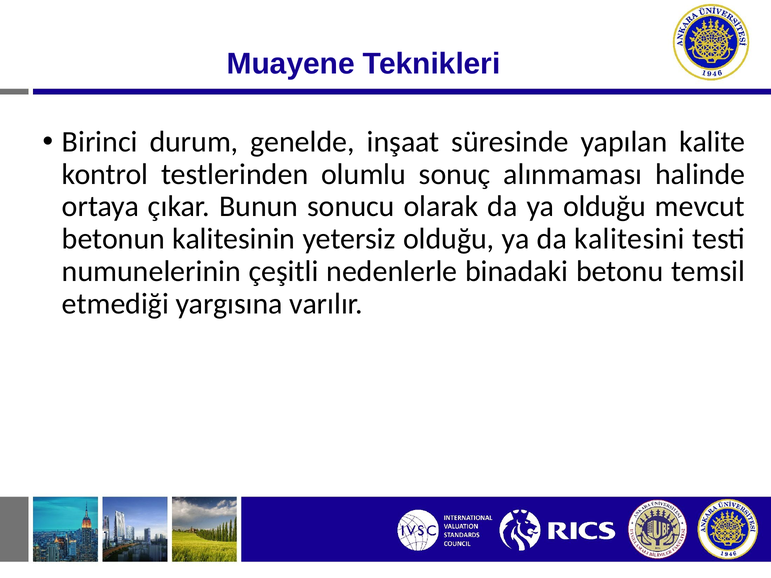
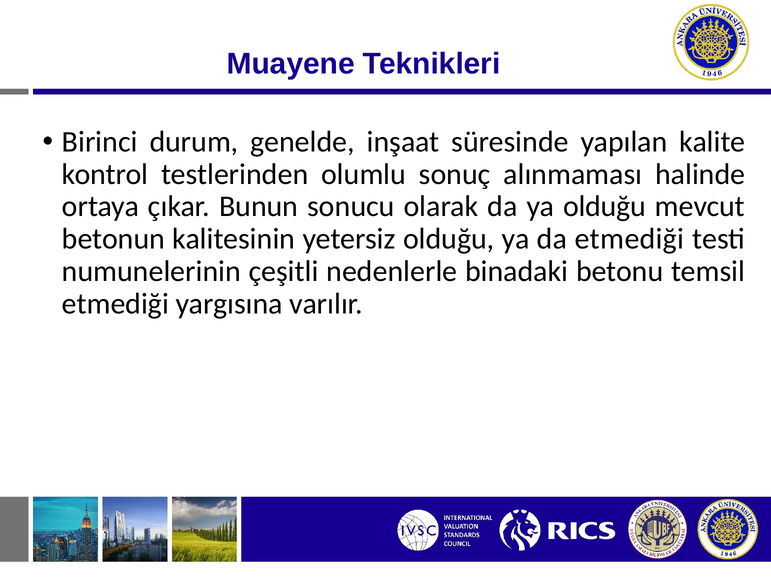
da kalitesini: kalitesini -> etmediği
